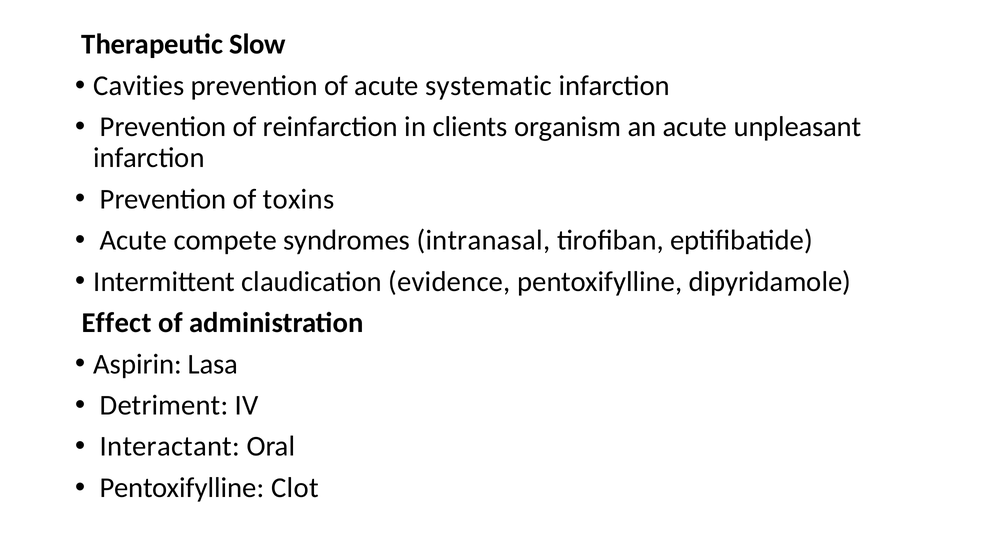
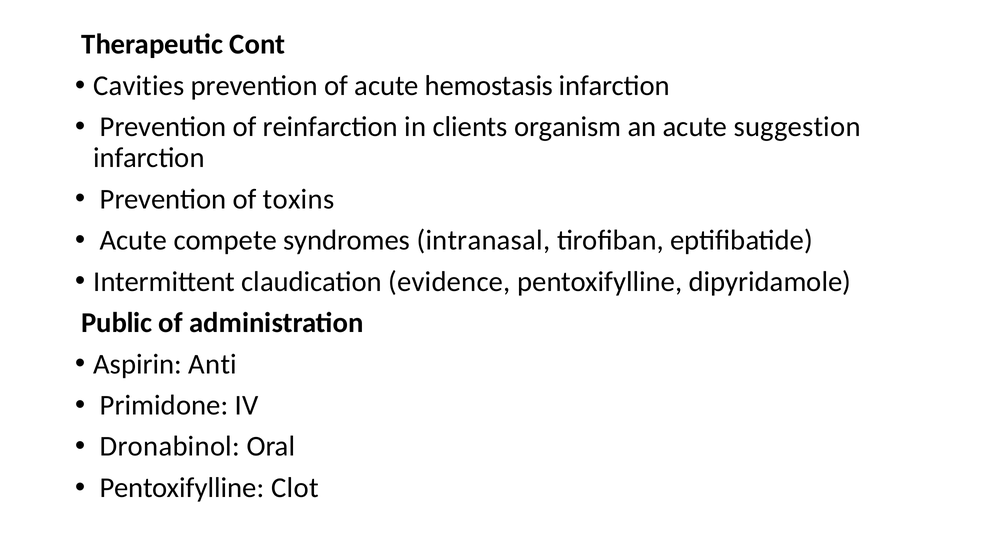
Slow: Slow -> Cont
systematic: systematic -> hemostasis
unpleasant: unpleasant -> suggestion
Effect: Effect -> Public
Lasa: Lasa -> Anti
Detriment: Detriment -> Primidone
Interactant: Interactant -> Dronabinol
